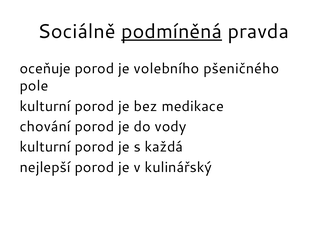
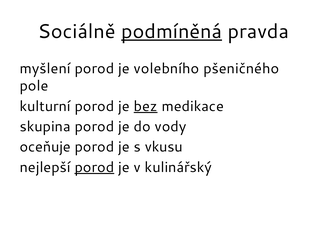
oceňuje: oceňuje -> myšlení
bez underline: none -> present
chování: chování -> skupina
kulturní at (45, 147): kulturní -> oceňuje
každá: každá -> vkusu
porod at (94, 167) underline: none -> present
